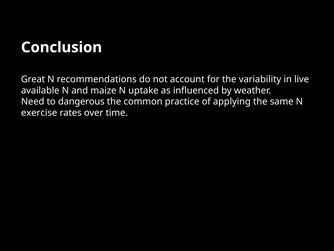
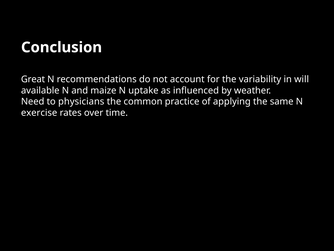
live: live -> will
dangerous: dangerous -> physicians
